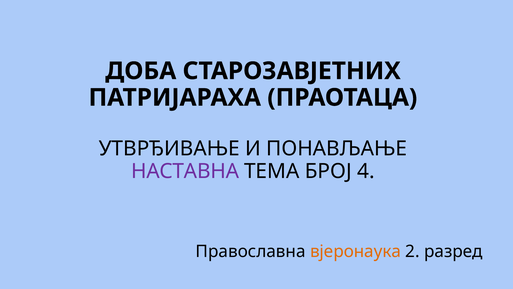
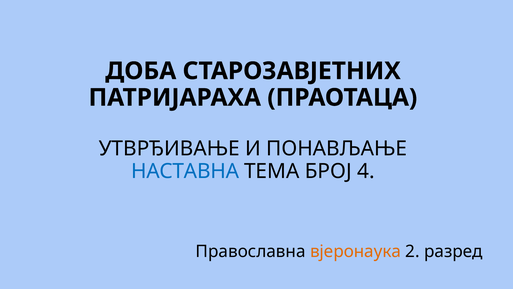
НАСТАВНА colour: purple -> blue
